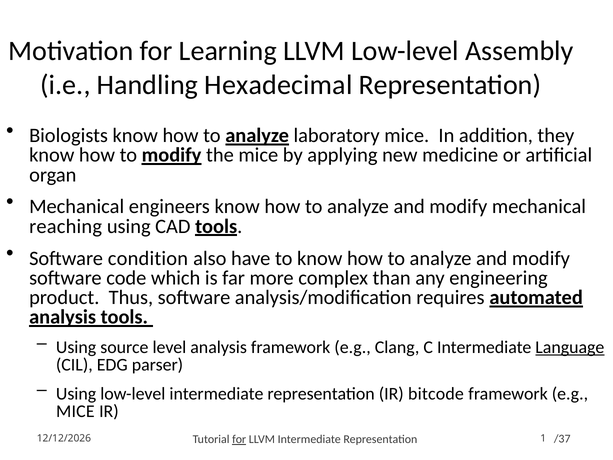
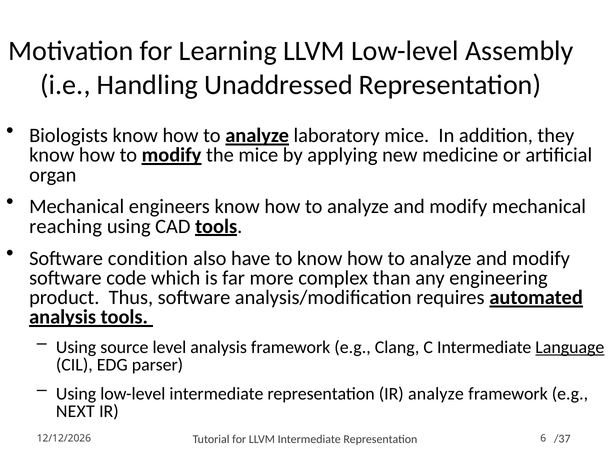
Hexadecimal: Hexadecimal -> Unaddressed
IR bitcode: bitcode -> analyze
MICE at (75, 411): MICE -> NEXT
for at (239, 439) underline: present -> none
1: 1 -> 6
